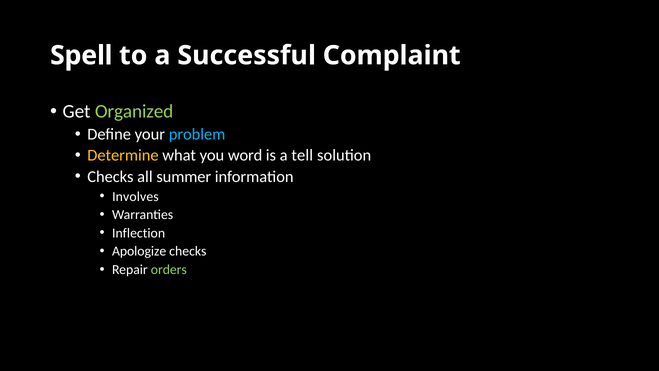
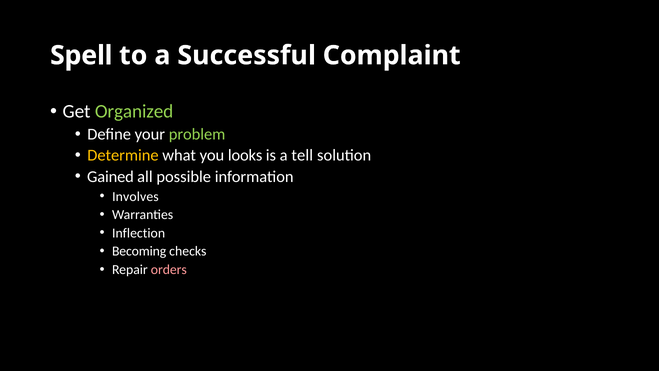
problem colour: light blue -> light green
word: word -> looks
Checks at (110, 177): Checks -> Gained
summer: summer -> possible
Apologize: Apologize -> Becoming
orders colour: light green -> pink
